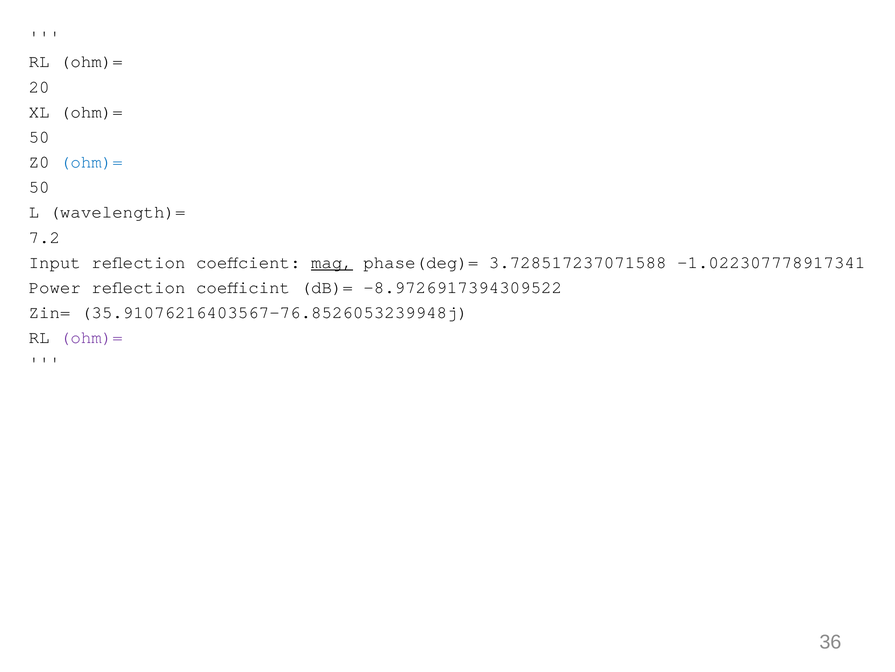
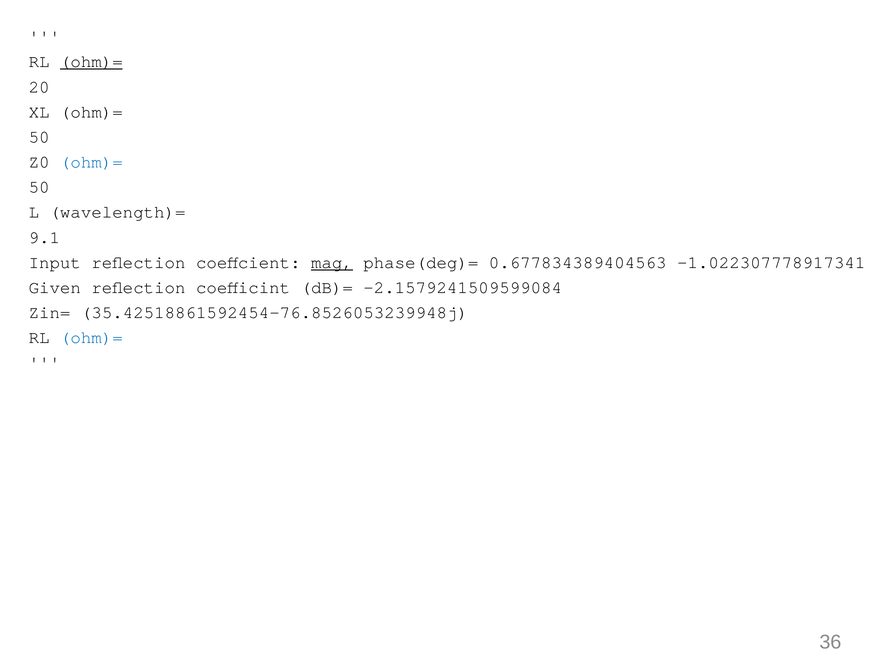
ohm)= at (91, 62) underline: none -> present
7.2: 7.2 -> 9.1
3.728517237071588: 3.728517237071588 -> 0.677834389404563
Power: Power -> Given
-8.9726917394309522: -8.9726917394309522 -> -2.1579241509599084
35.91076216403567-76.8526053239948j: 35.91076216403567-76.8526053239948j -> 35.42518861592454-76.8526053239948j
ohm)= at (91, 337) colour: purple -> blue
